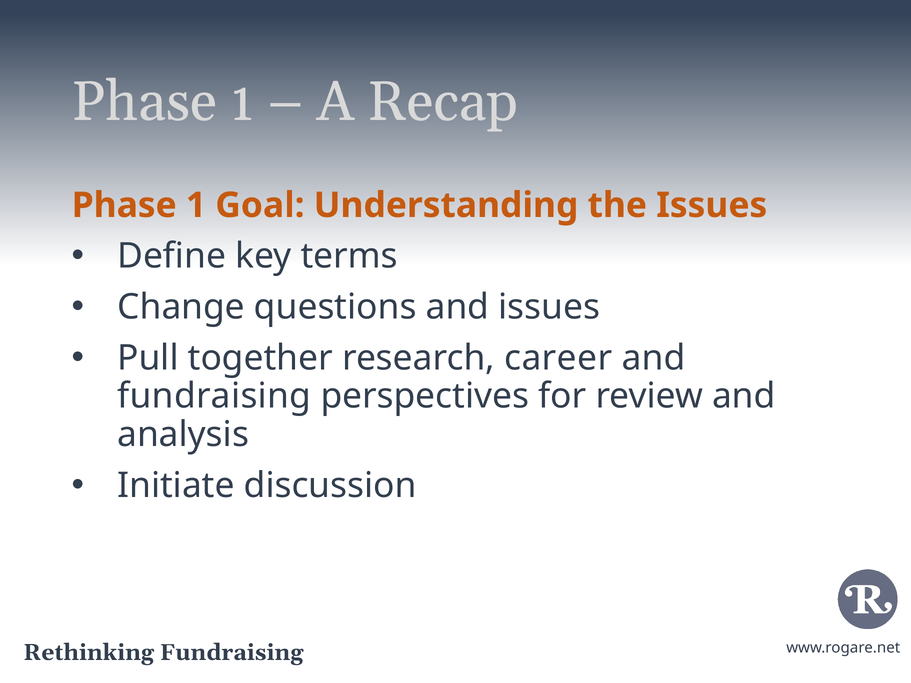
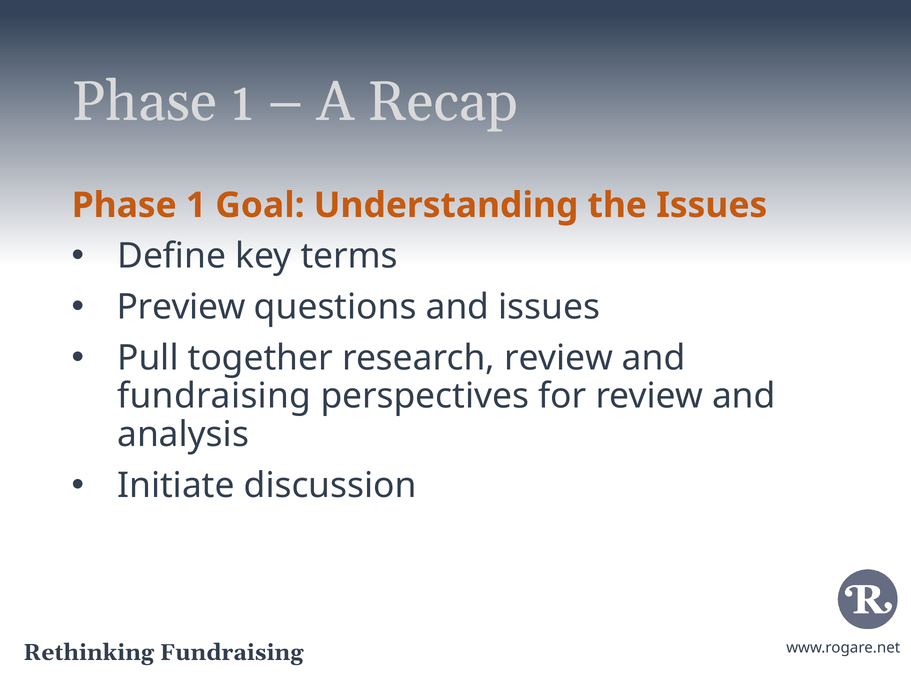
Change: Change -> Preview
research career: career -> review
